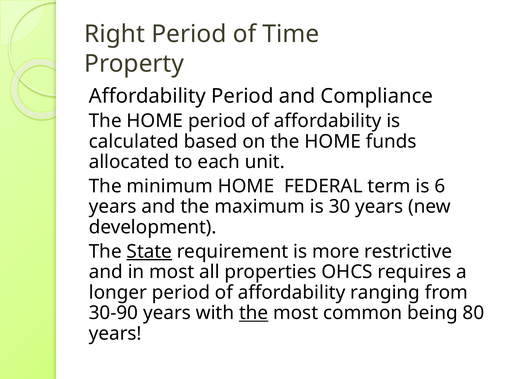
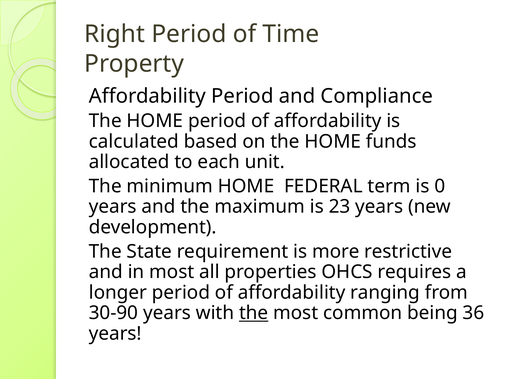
6: 6 -> 0
30: 30 -> 23
State underline: present -> none
80: 80 -> 36
